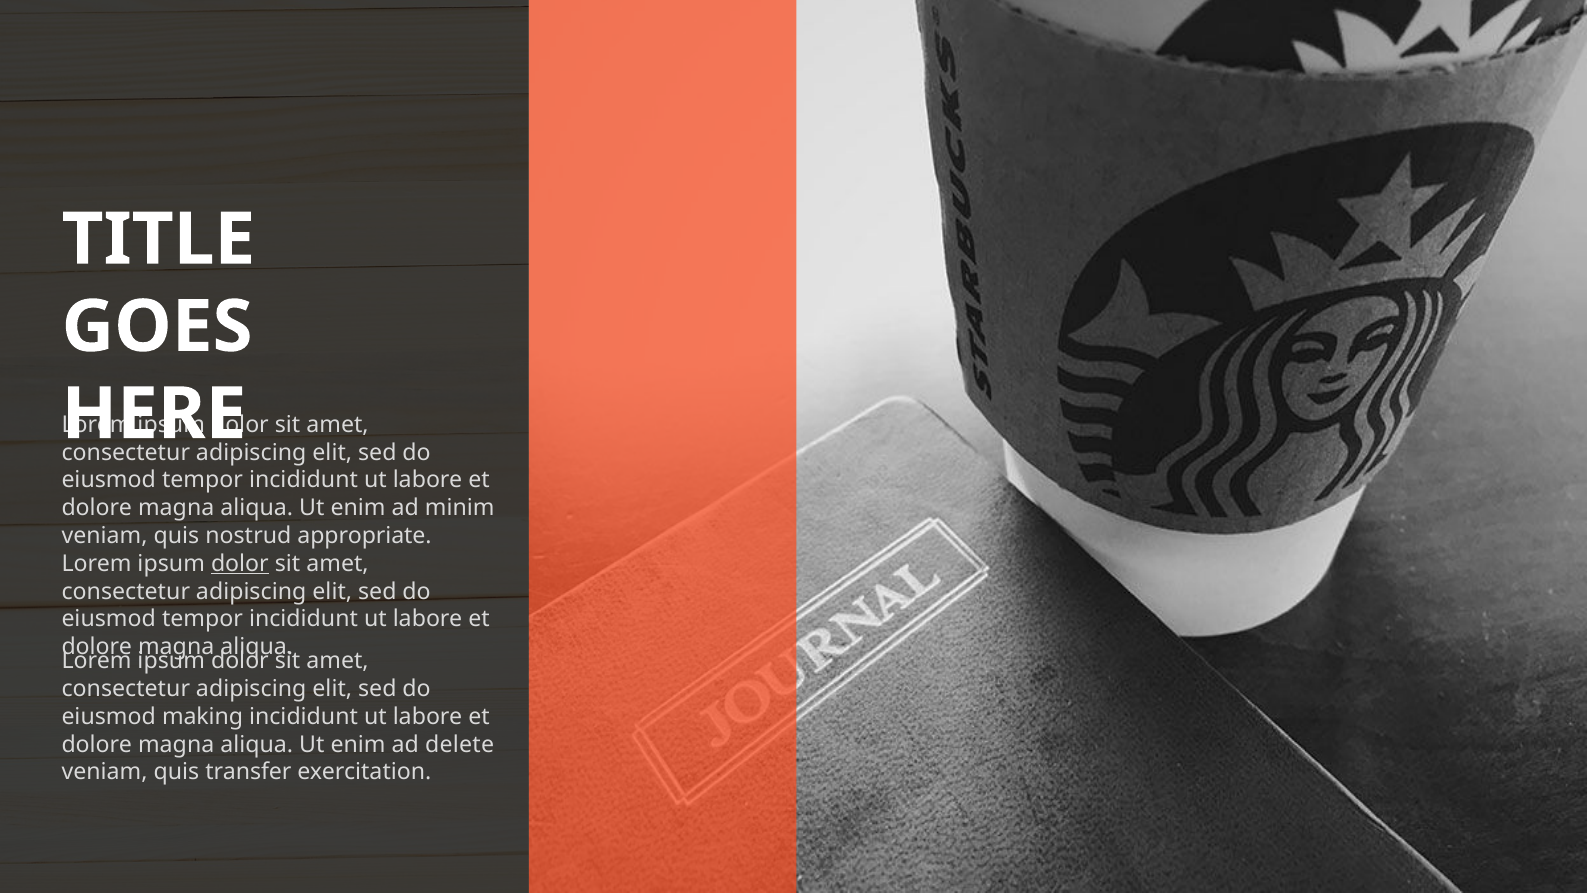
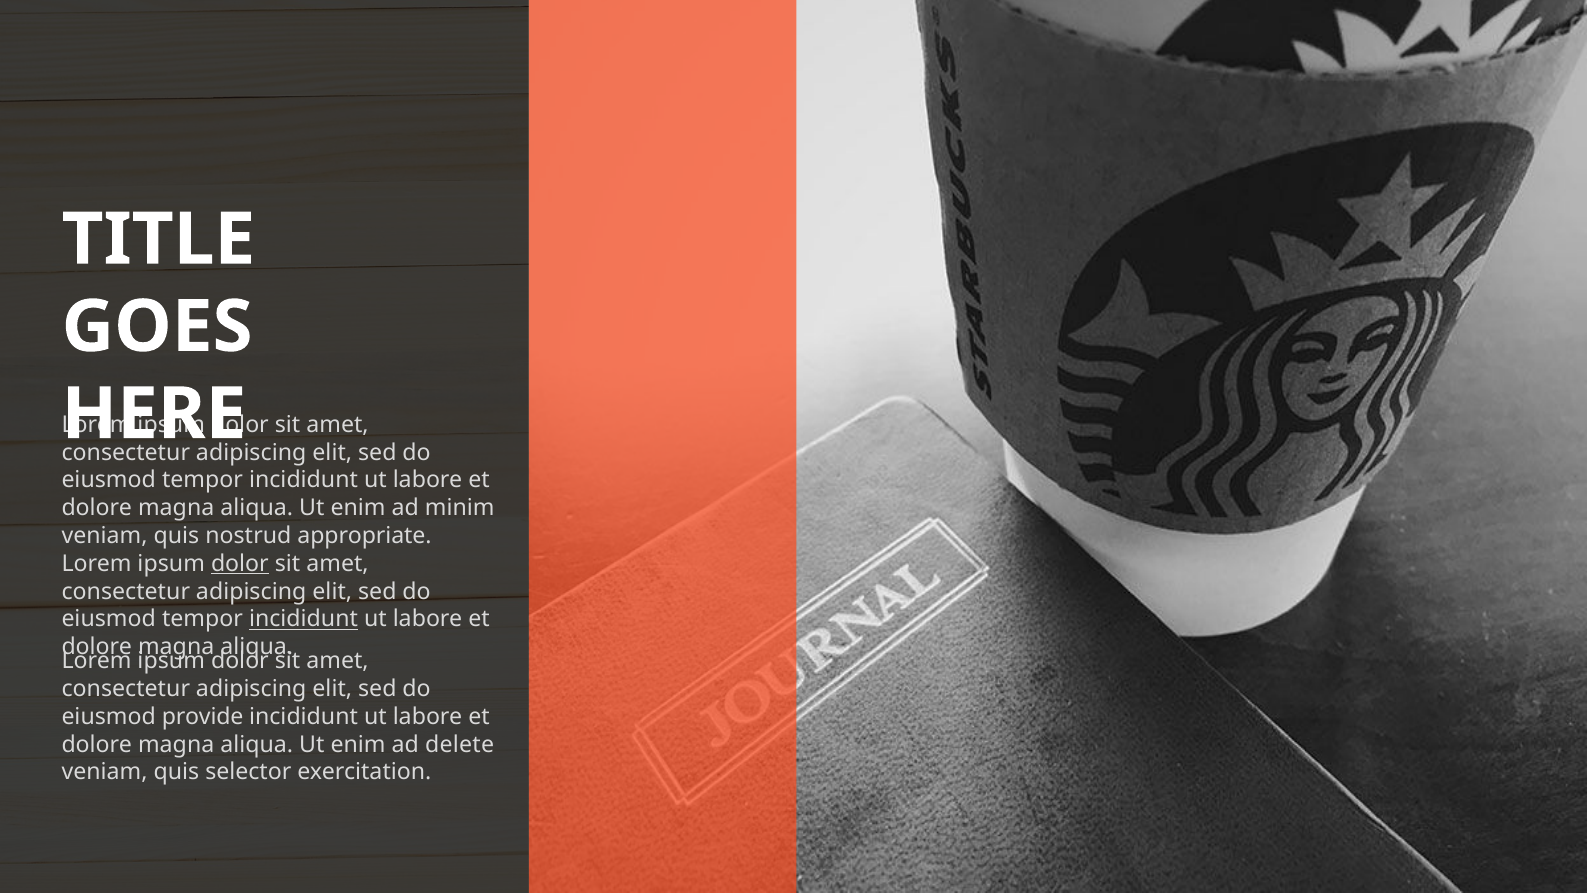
incididunt at (303, 619) underline: none -> present
making: making -> provide
transfer: transfer -> selector
